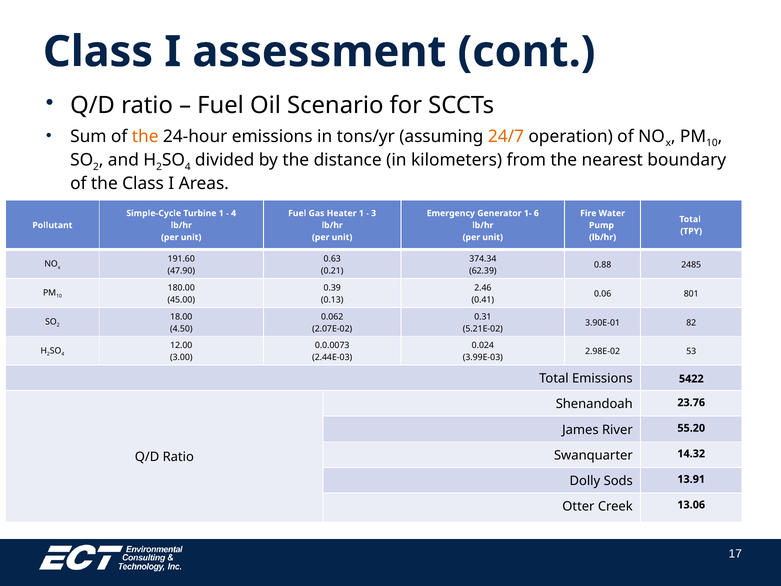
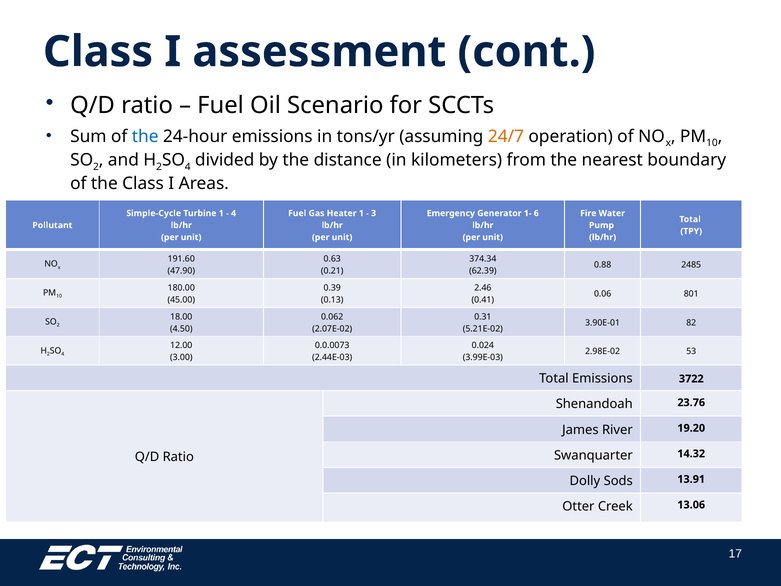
the at (145, 136) colour: orange -> blue
5422: 5422 -> 3722
55.20: 55.20 -> 19.20
